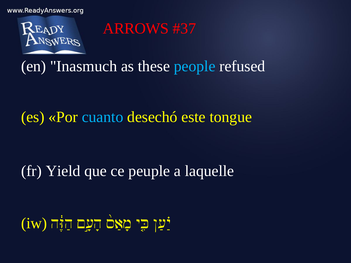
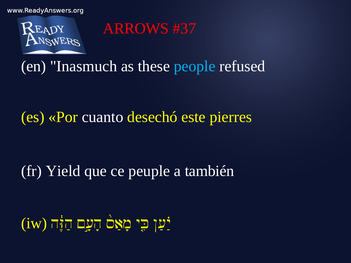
cuanto colour: light blue -> white
tongue: tongue -> pierres
laquelle: laquelle -> también
